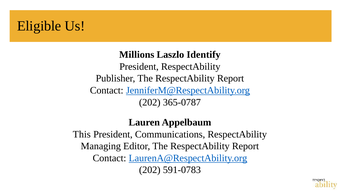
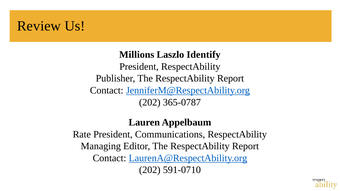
Eligible: Eligible -> Review
This: This -> Rate
591-0783: 591-0783 -> 591-0710
